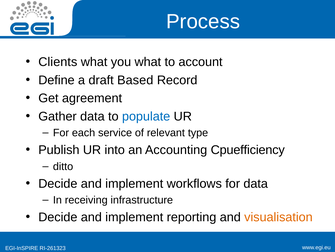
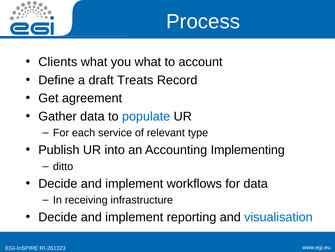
Based: Based -> Treats
Cpuefficiency: Cpuefficiency -> Implementing
visualisation colour: orange -> blue
